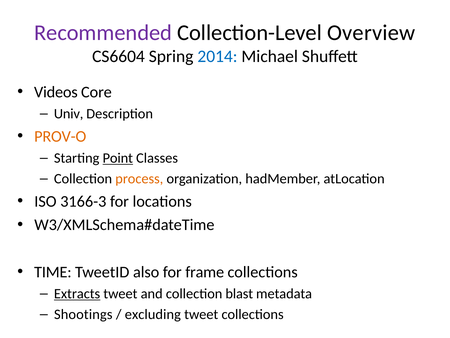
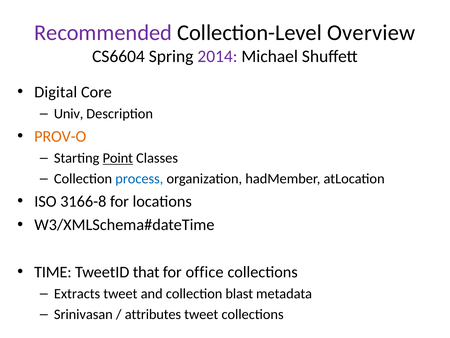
2014 colour: blue -> purple
Videos: Videos -> Digital
process colour: orange -> blue
3166-3: 3166-3 -> 3166-8
also: also -> that
frame: frame -> office
Extracts underline: present -> none
Shootings: Shootings -> Srinivasan
excluding: excluding -> attributes
